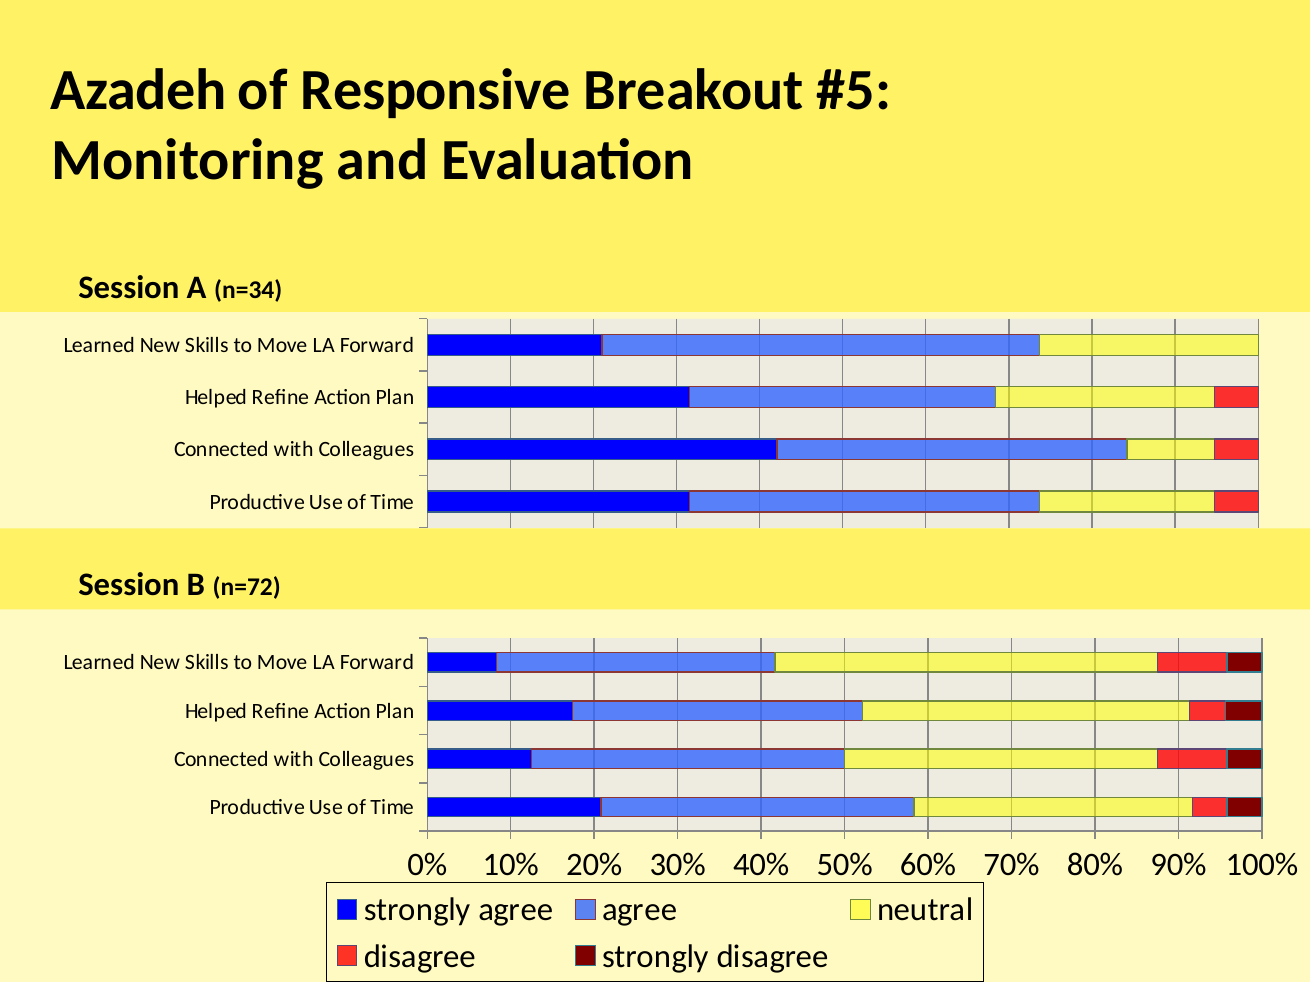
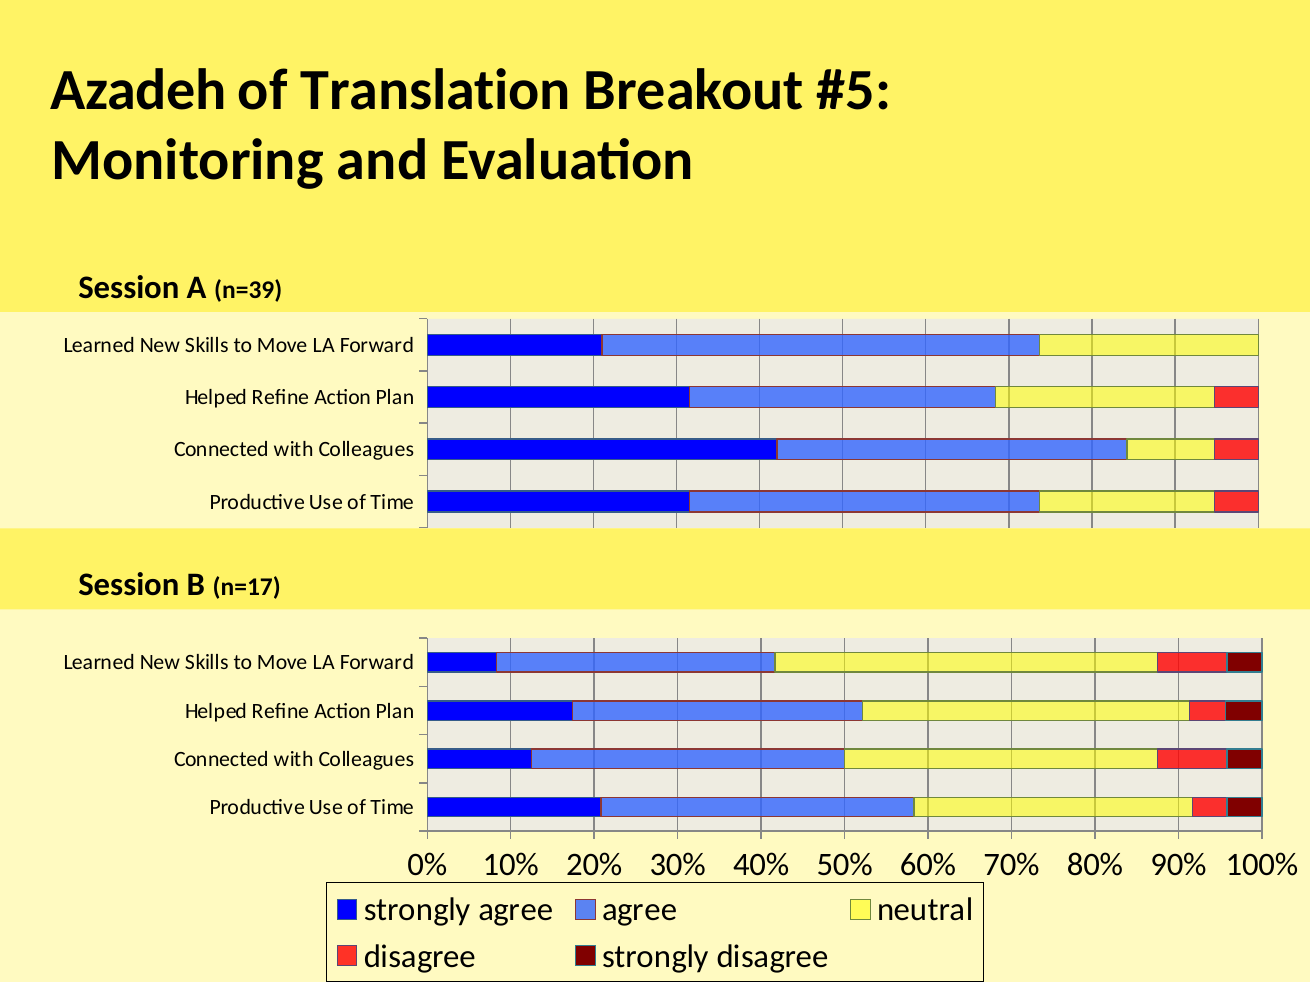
Responsive: Responsive -> Translation
n=34: n=34 -> n=39
n=72: n=72 -> n=17
